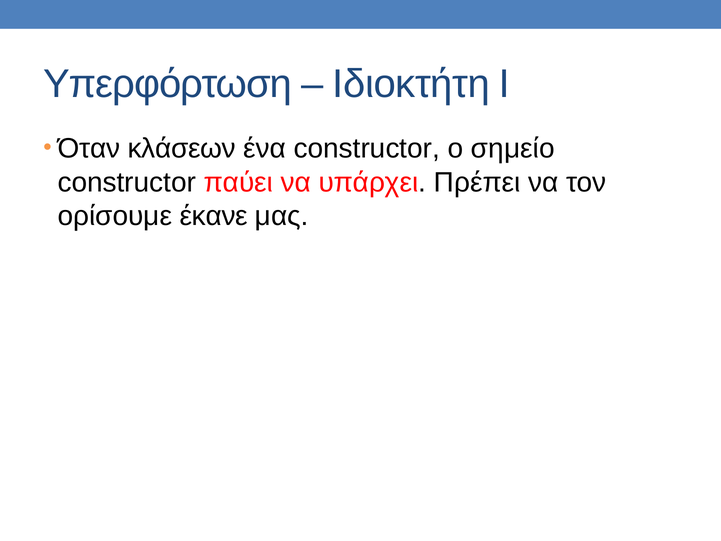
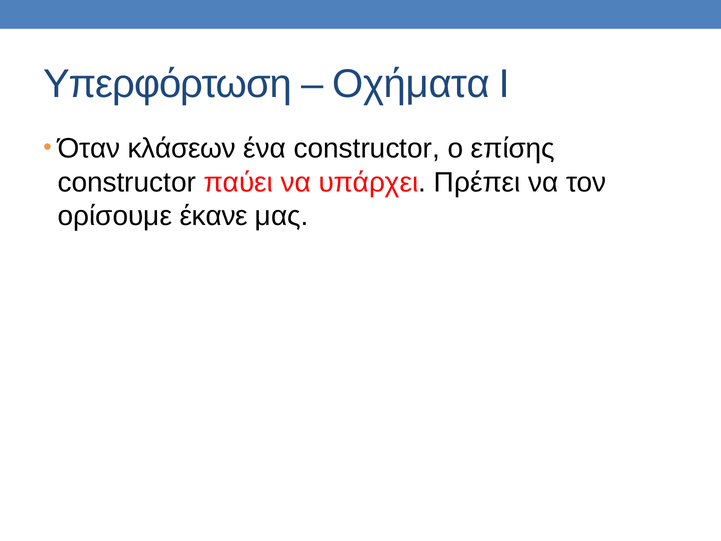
Ιδιοκτήτη: Ιδιοκτήτη -> Οχήματα
σημείο: σημείο -> επίσης
